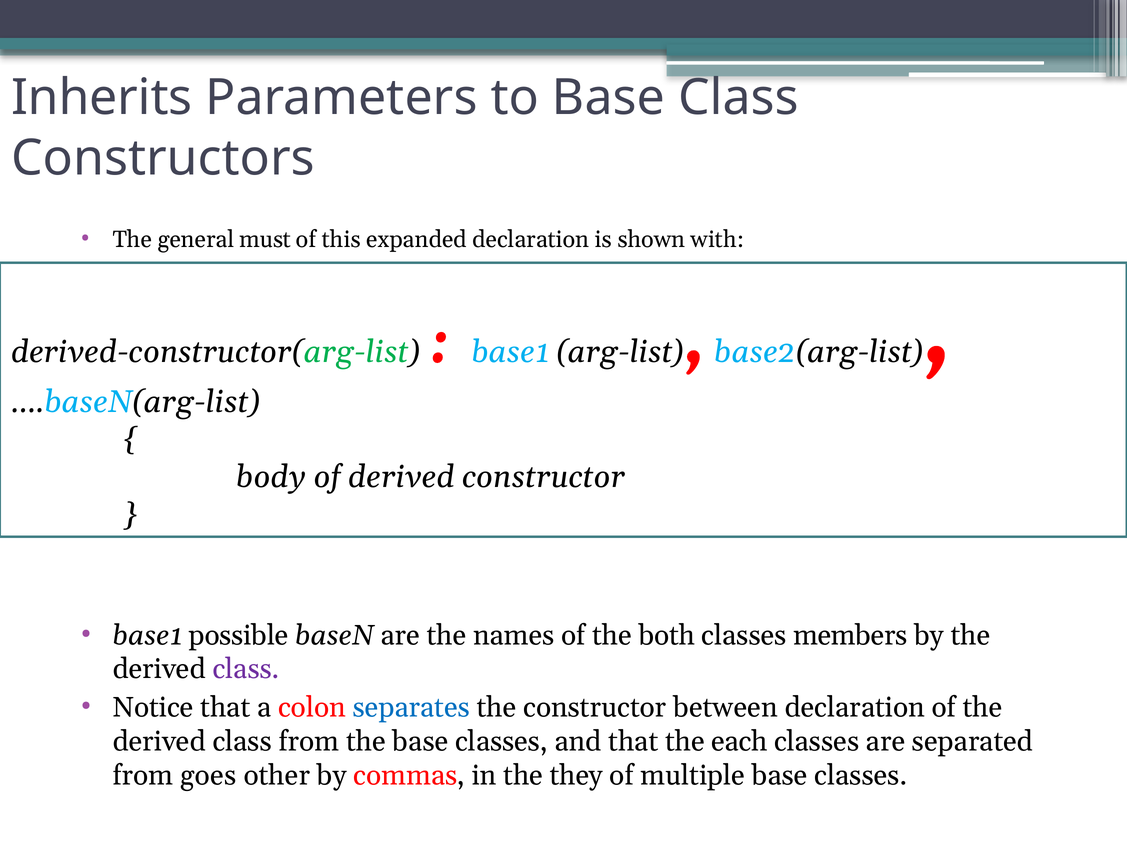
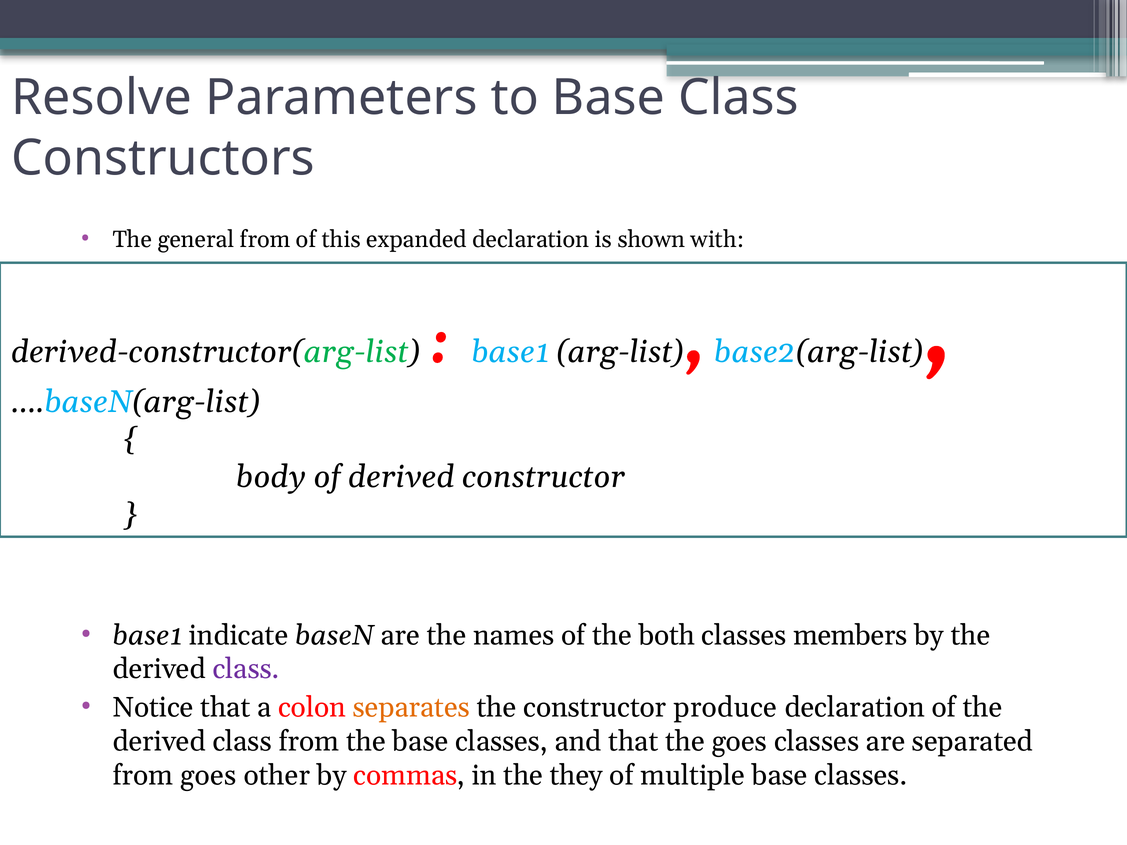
Inherits: Inherits -> Resolve
general must: must -> from
possible: possible -> indicate
separates colour: blue -> orange
between: between -> produce
the each: each -> goes
